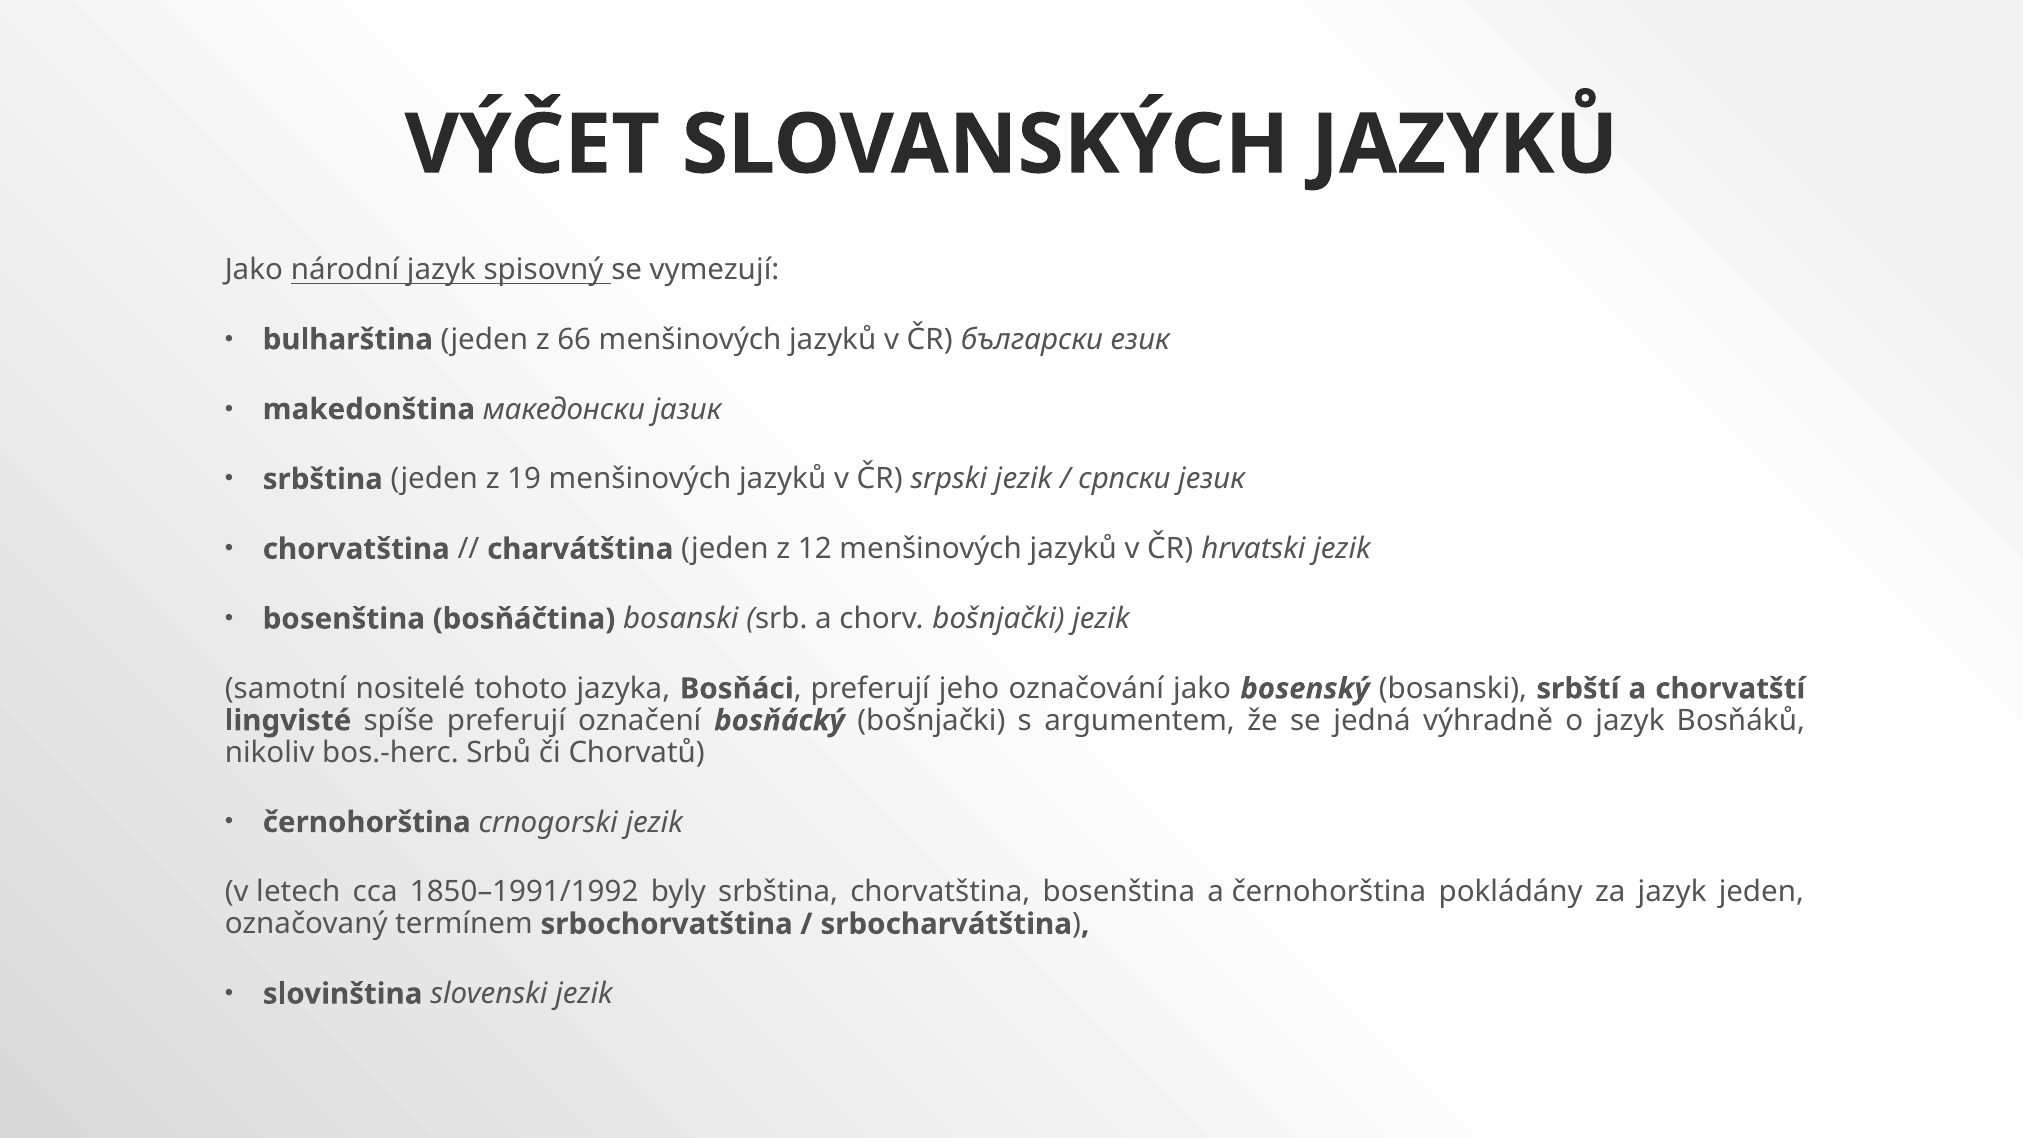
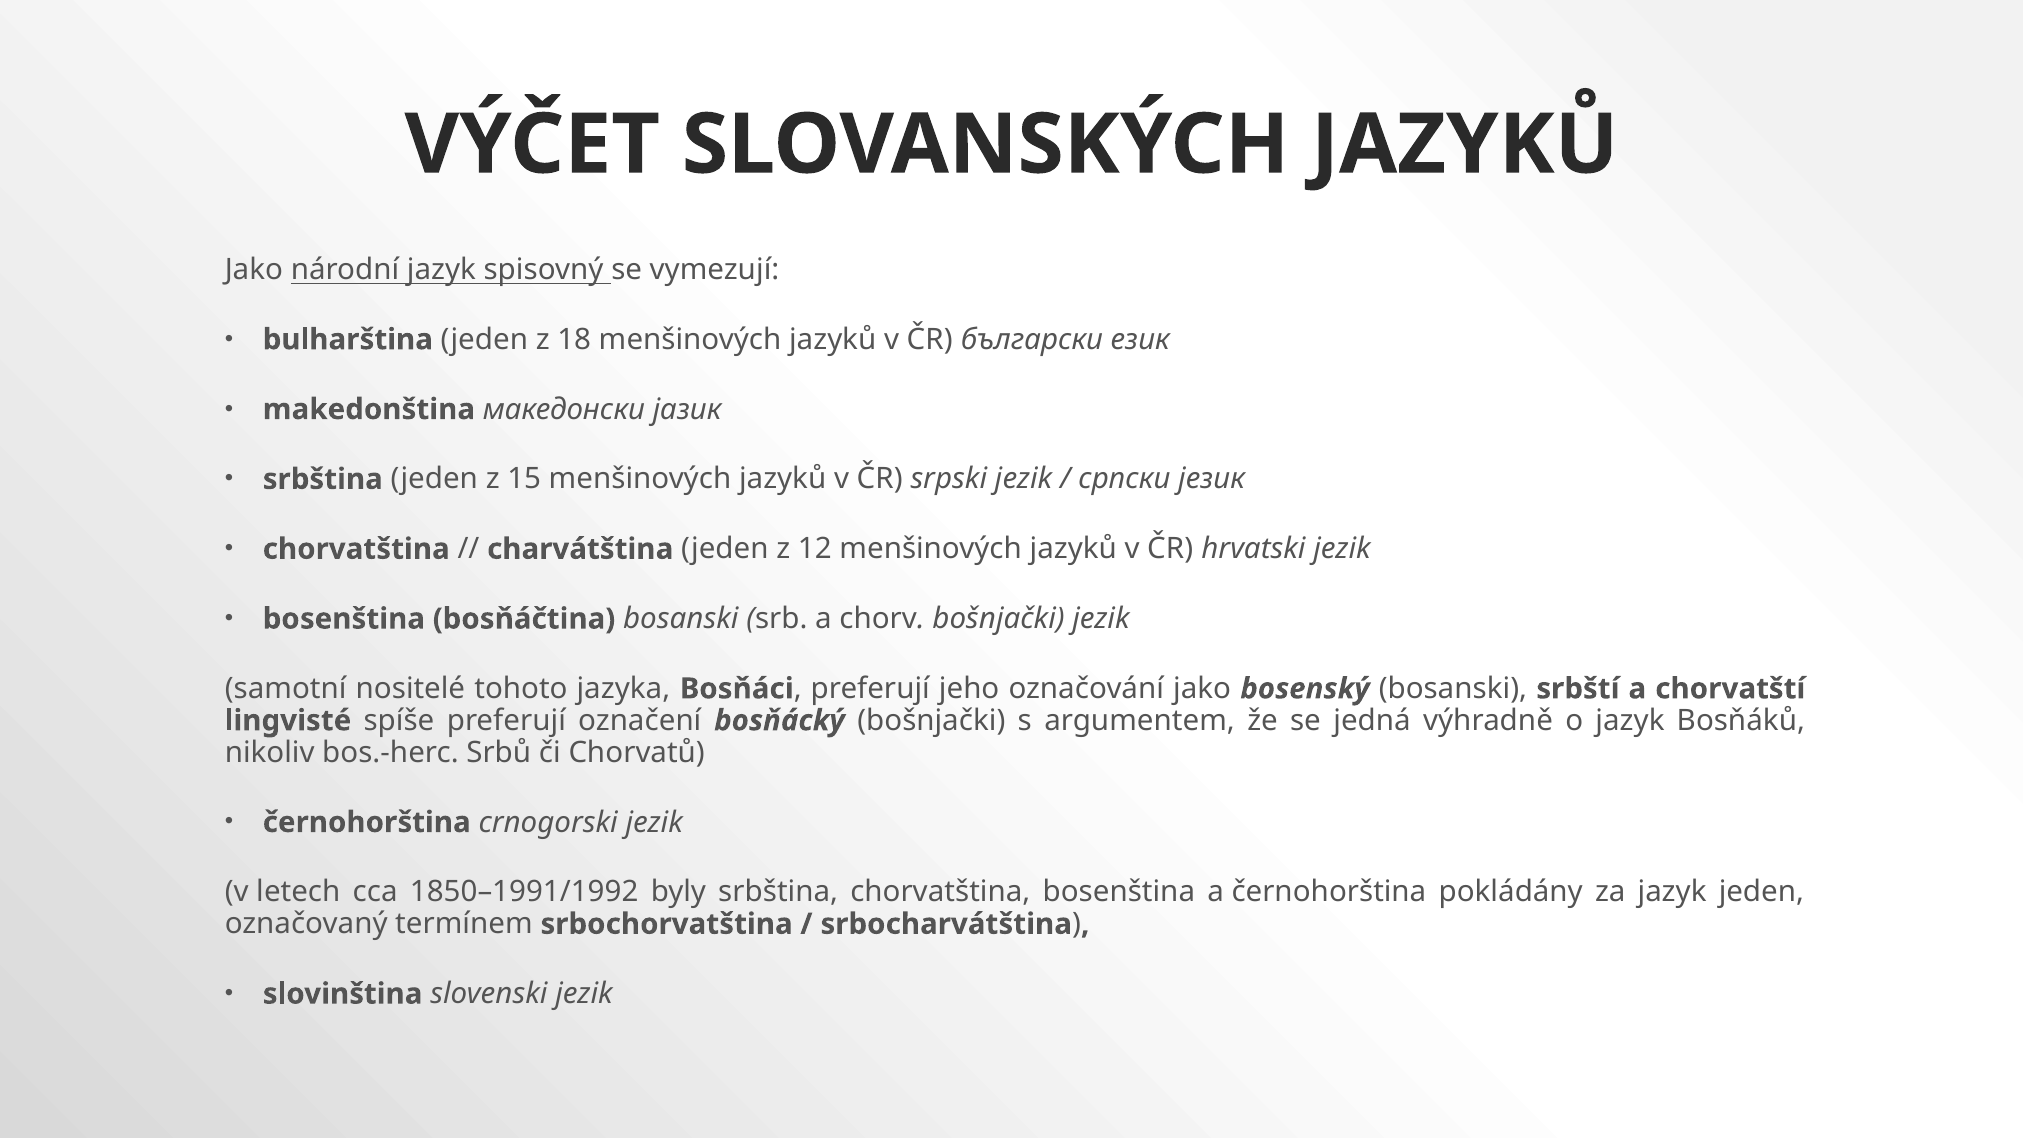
66: 66 -> 18
19: 19 -> 15
